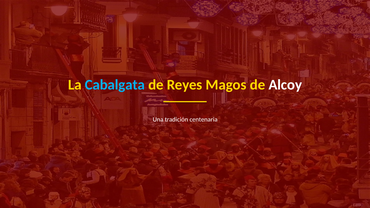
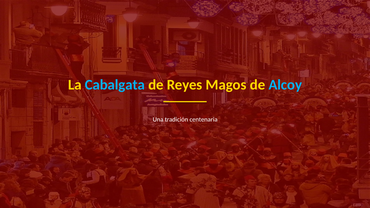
Alcoy colour: white -> light blue
